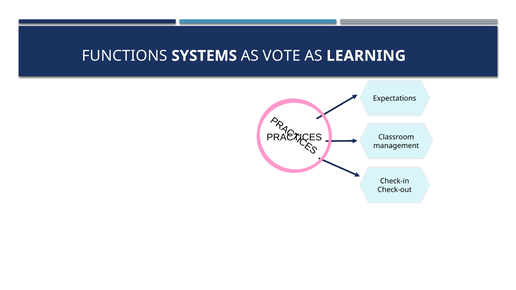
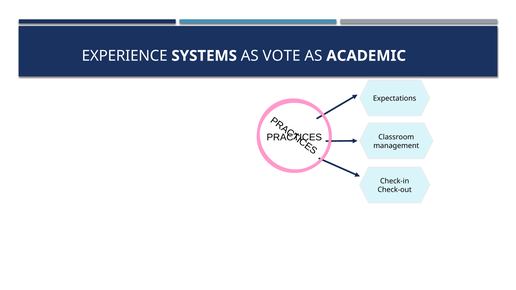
FUNCTIONS: FUNCTIONS -> EXPERIENCE
LEARNING: LEARNING -> ACADEMIC
